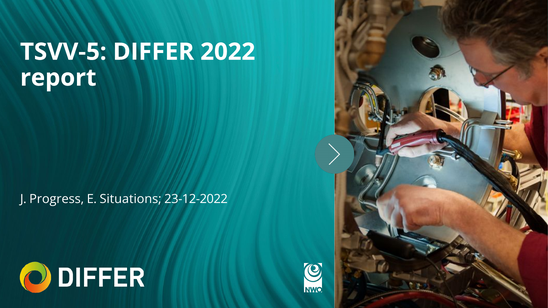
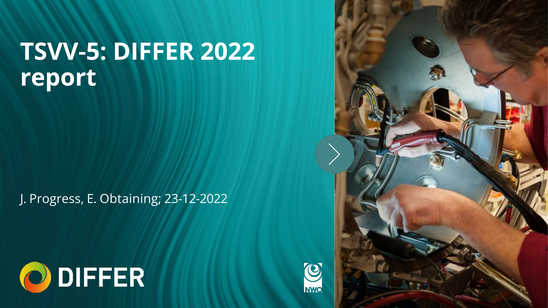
Situations: Situations -> Obtaining
